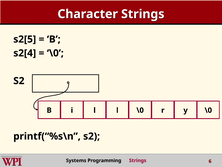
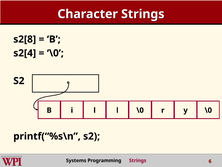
s2[5: s2[5 -> s2[8
